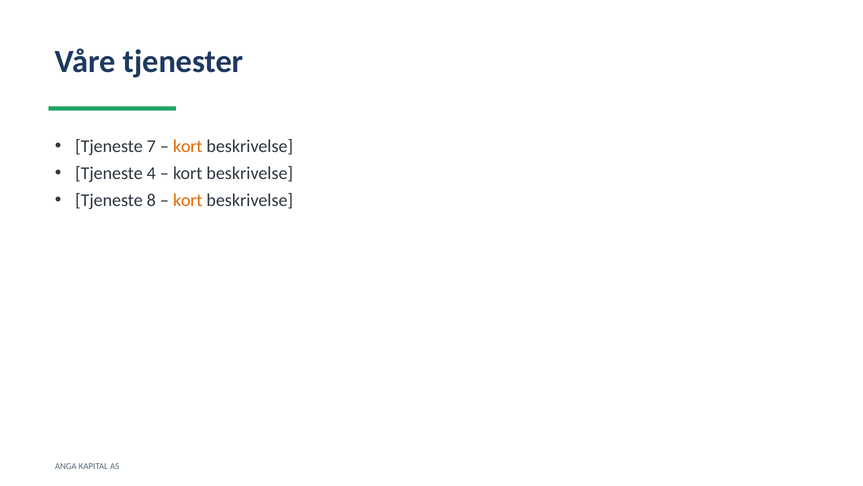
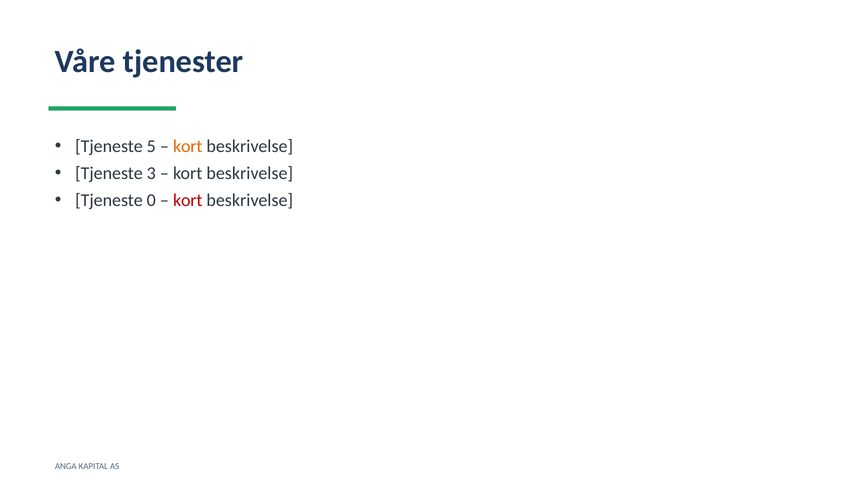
7: 7 -> 5
4: 4 -> 3
8: 8 -> 0
kort at (188, 200) colour: orange -> red
